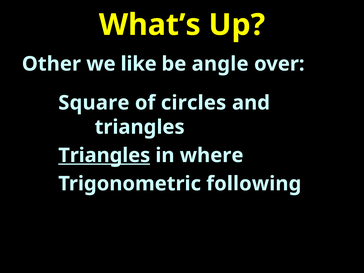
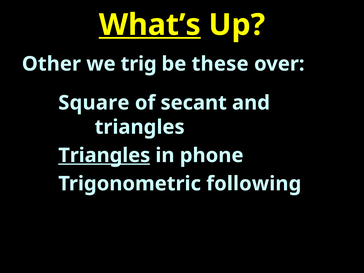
What’s underline: none -> present
like: like -> trig
angle: angle -> these
circles: circles -> secant
where: where -> phone
